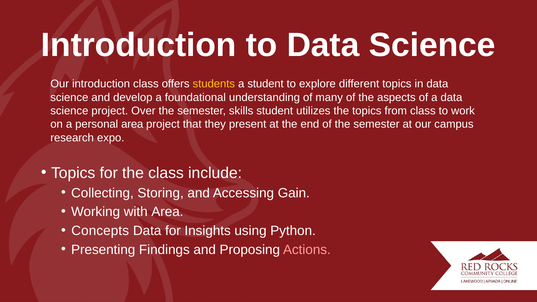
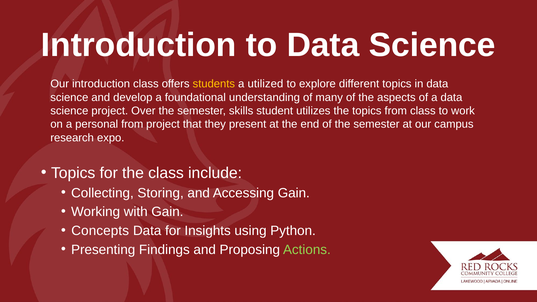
a student: student -> utilized
personal area: area -> from
with Area: Area -> Gain
Actions colour: pink -> light green
